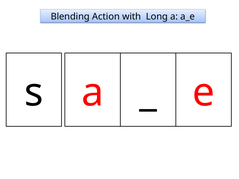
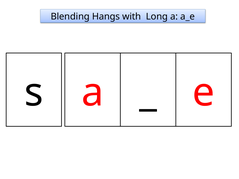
Action: Action -> Hangs
